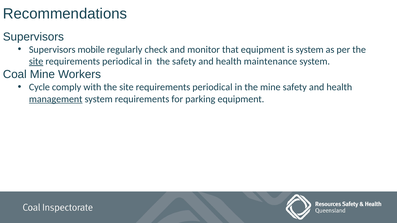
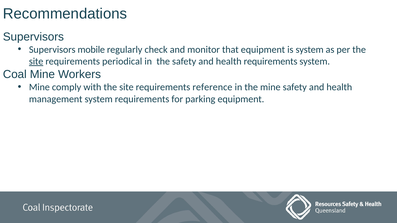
health maintenance: maintenance -> requirements
Cycle at (39, 87): Cycle -> Mine
periodical at (212, 87): periodical -> reference
management underline: present -> none
